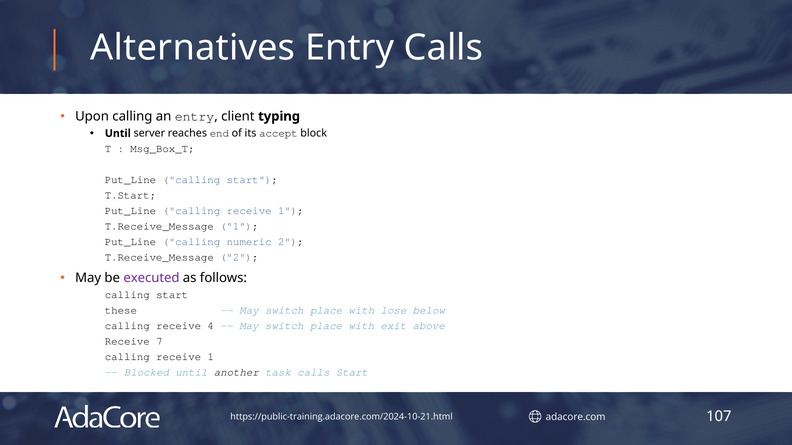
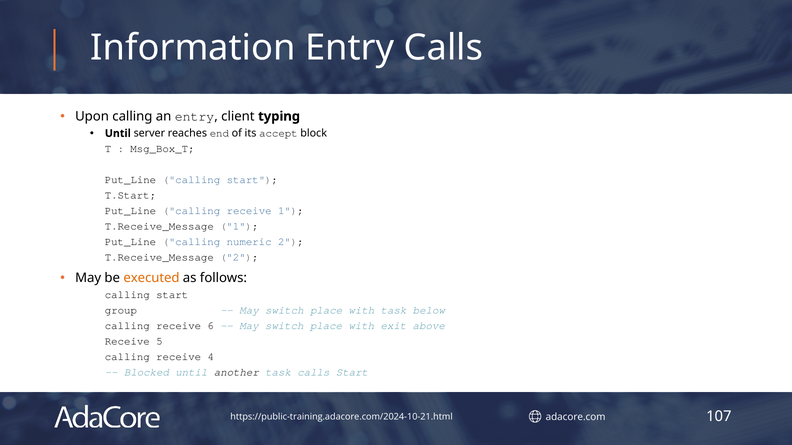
Alternatives: Alternatives -> Information
executed colour: purple -> orange
these: these -> group
with lose: lose -> task
4: 4 -> 6
7: 7 -> 5
1 at (211, 357): 1 -> 4
